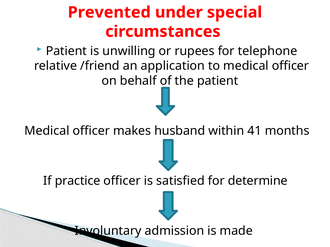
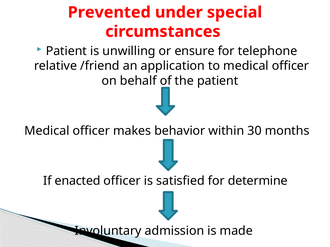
rupees: rupees -> ensure
husband: husband -> behavior
41: 41 -> 30
practice: practice -> enacted
